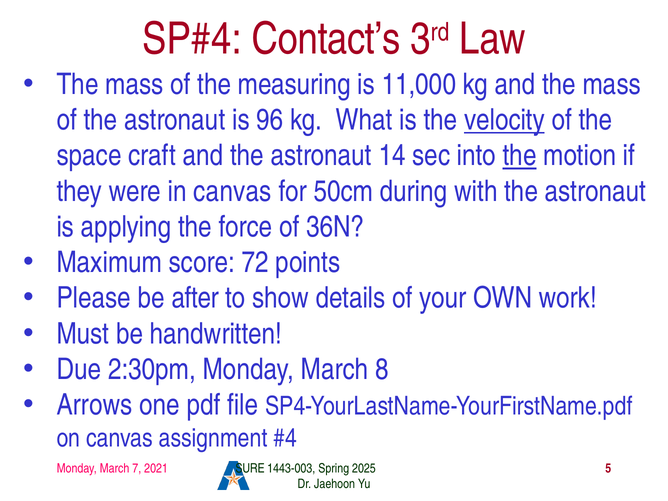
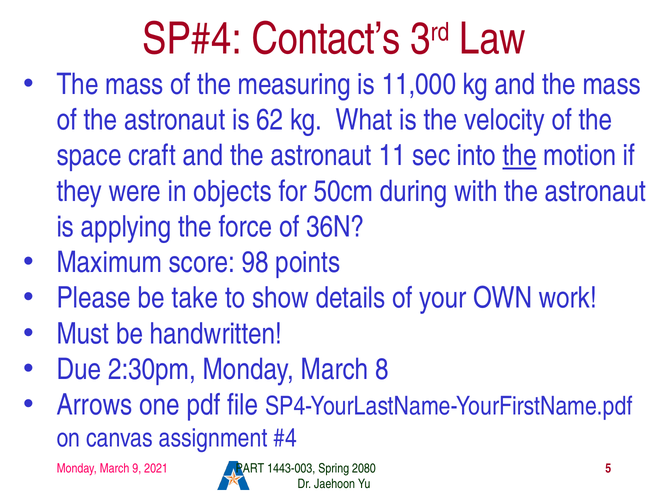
96: 96 -> 62
velocity underline: present -> none
14: 14 -> 11
in canvas: canvas -> objects
72: 72 -> 98
after: after -> take
7: 7 -> 9
SURE: SURE -> PART
2025: 2025 -> 2080
